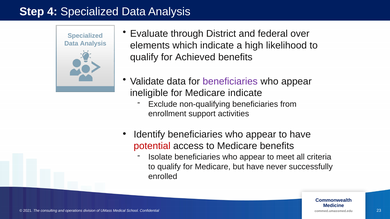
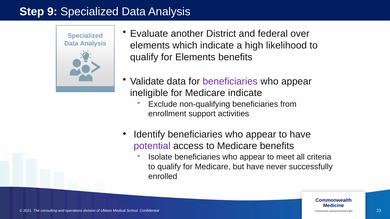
4: 4 -> 9
through: through -> another
for Achieved: Achieved -> Elements
potential colour: red -> purple
